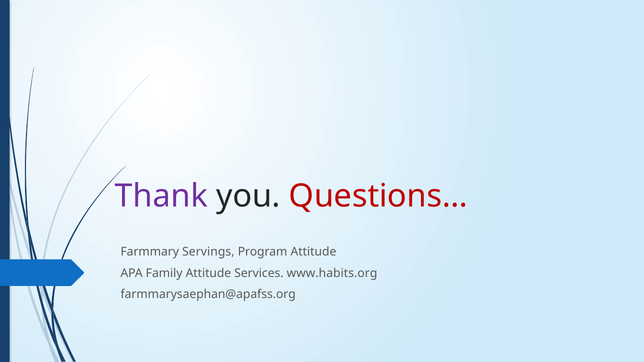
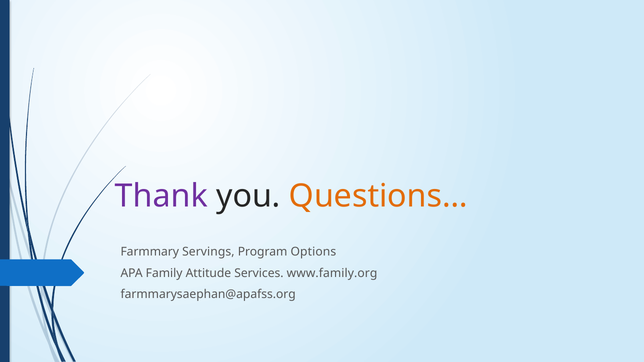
Questions… colour: red -> orange
Program Attitude: Attitude -> Options
www.habits.org: www.habits.org -> www.family.org
